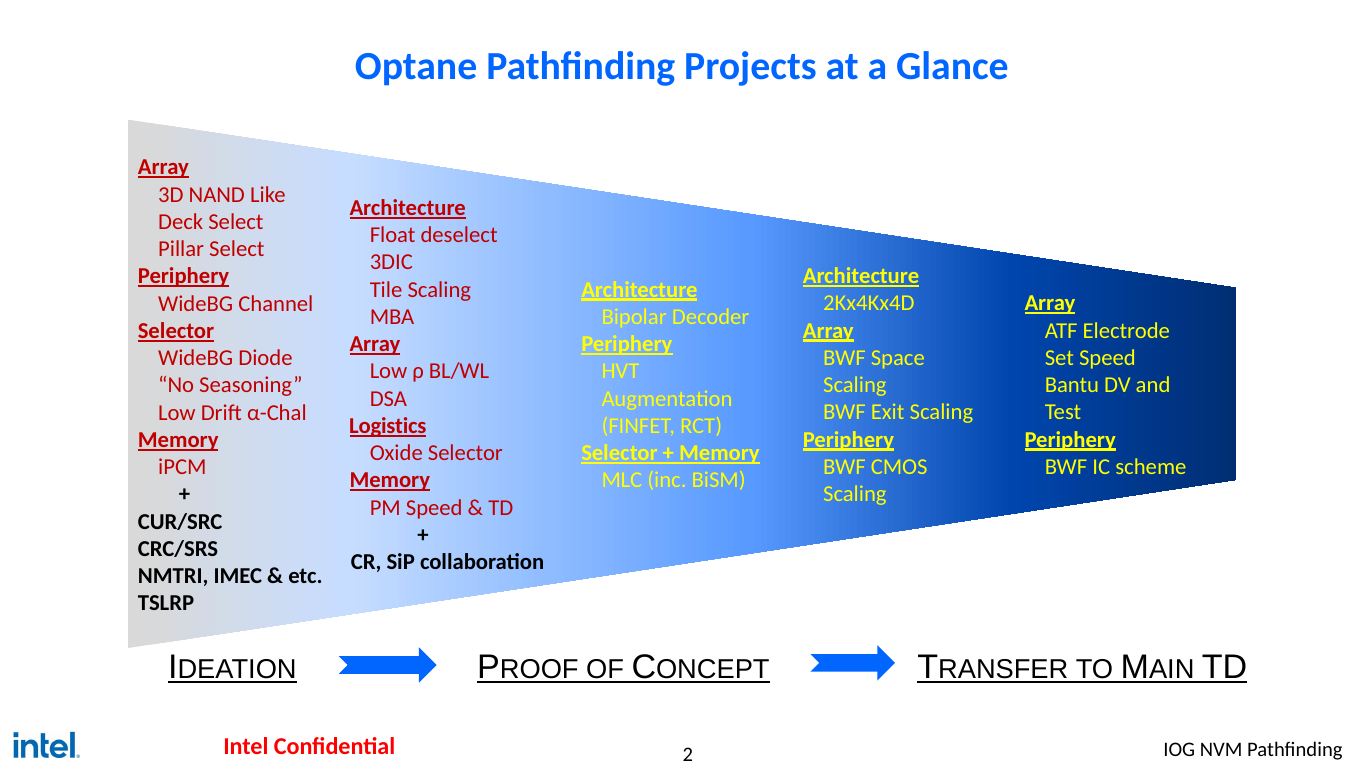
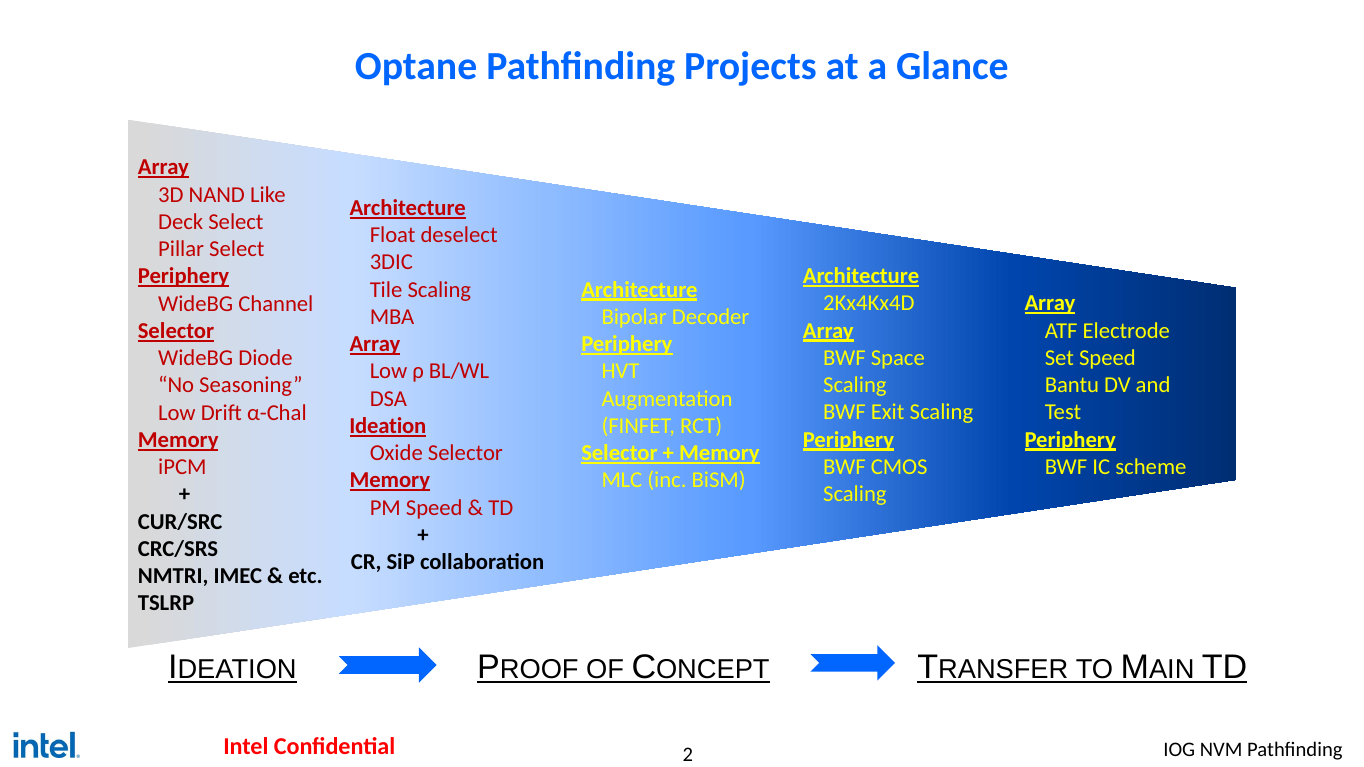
Logistics: Logistics -> Ideation
